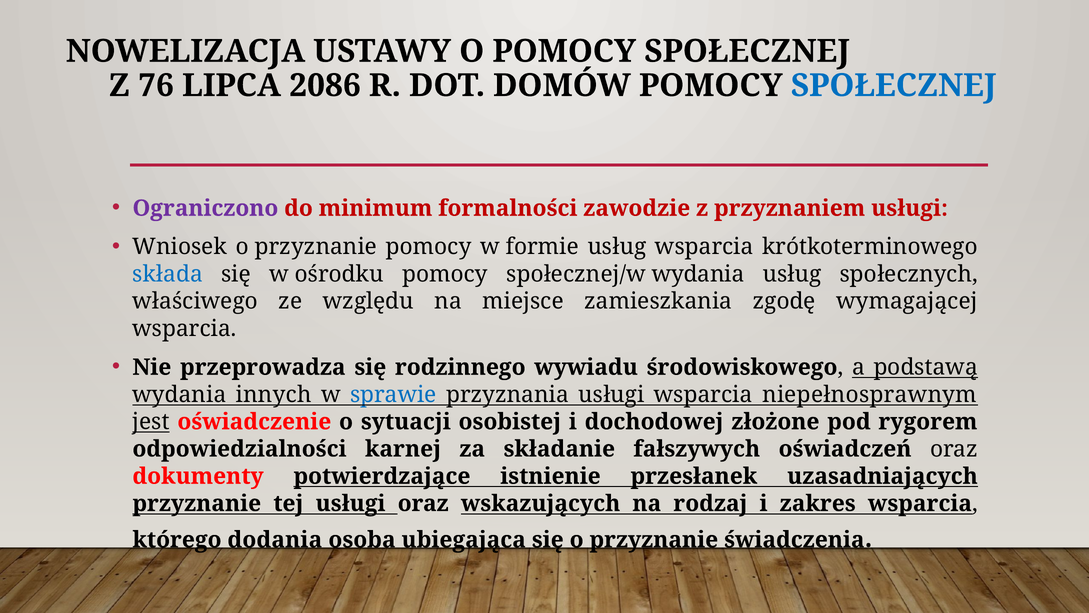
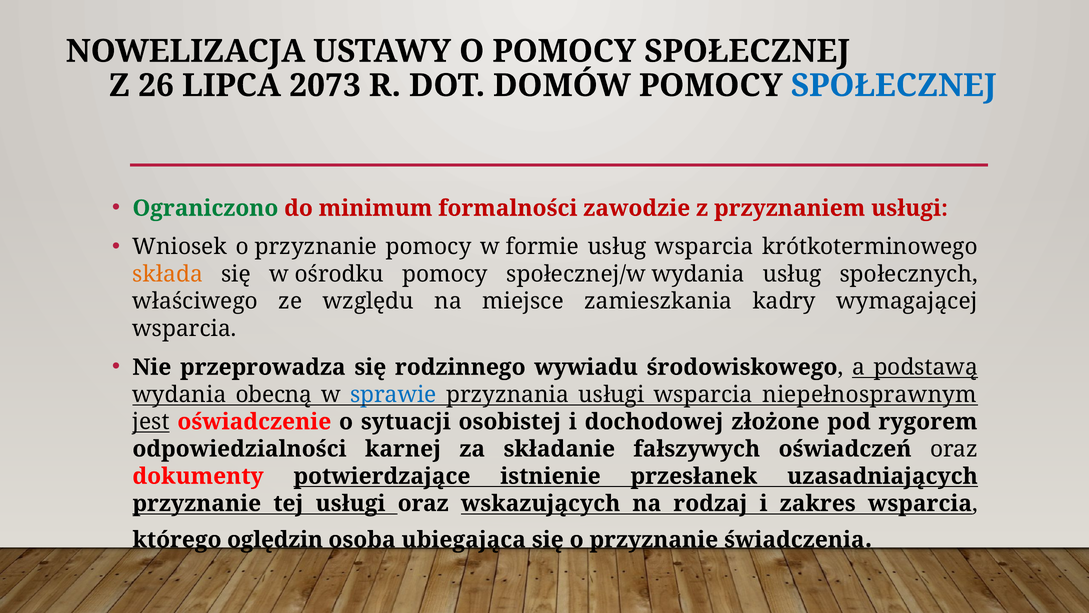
76: 76 -> 26
2086: 2086 -> 2073
Ograniczono colour: purple -> green
składa colour: blue -> orange
zgodę: zgodę -> kadry
innych: innych -> obecną
dodania: dodania -> oględzin
